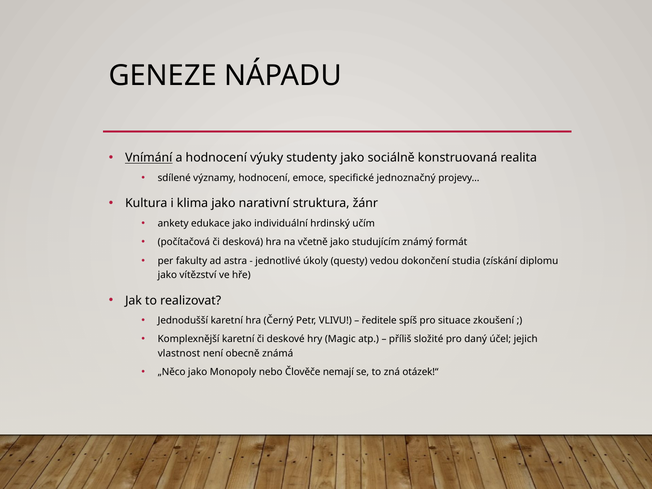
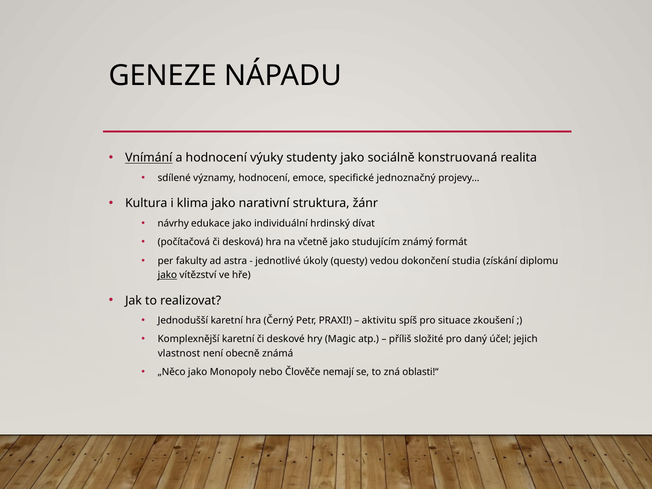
ankety: ankety -> návrhy
učím: učím -> dívat
jako at (167, 275) underline: none -> present
VLIVU: VLIVU -> PRAXI
ředitele: ředitele -> aktivitu
otázek!“: otázek!“ -> oblasti!“
